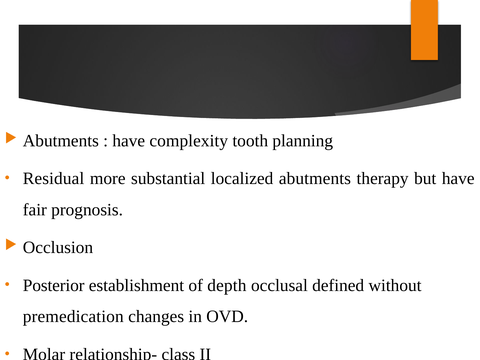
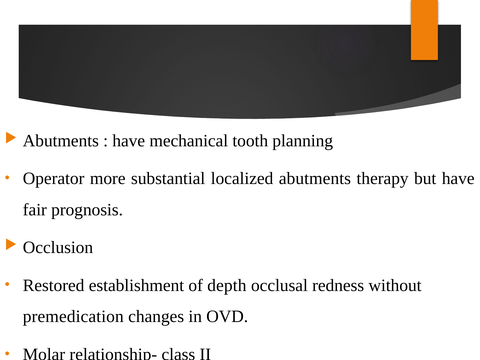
complexity: complexity -> mechanical
Residual: Residual -> Operator
Posterior: Posterior -> Restored
defined: defined -> redness
